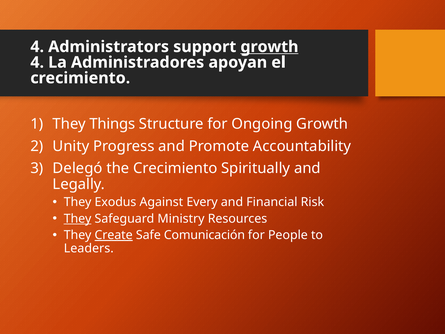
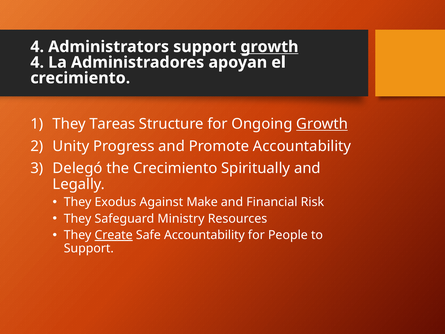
Things: Things -> Tareas
Growth at (322, 124) underline: none -> present
Every: Every -> Make
They at (78, 219) underline: present -> none
Safe Comunicación: Comunicación -> Accountability
Leaders at (89, 248): Leaders -> Support
